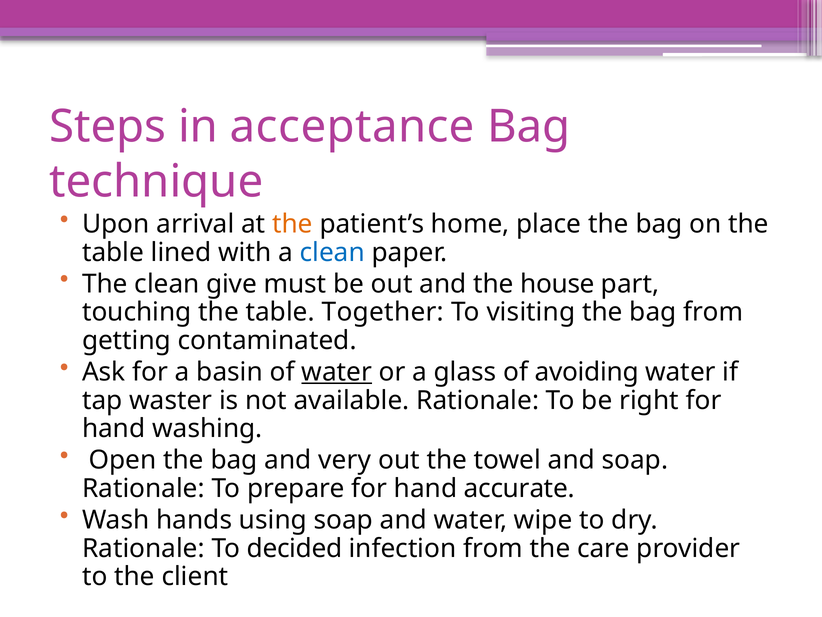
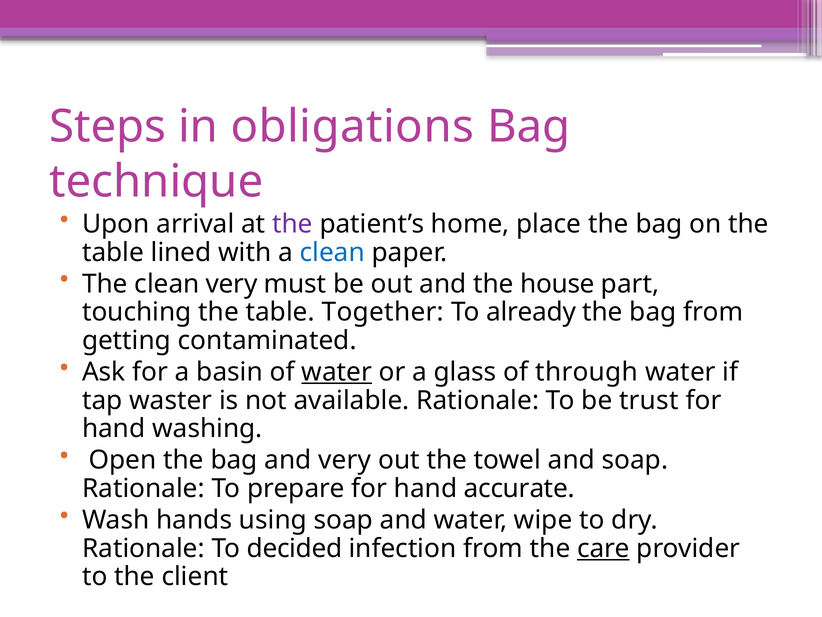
acceptance: acceptance -> obligations
the at (292, 224) colour: orange -> purple
clean give: give -> very
visiting: visiting -> already
avoiding: avoiding -> through
right: right -> trust
care underline: none -> present
